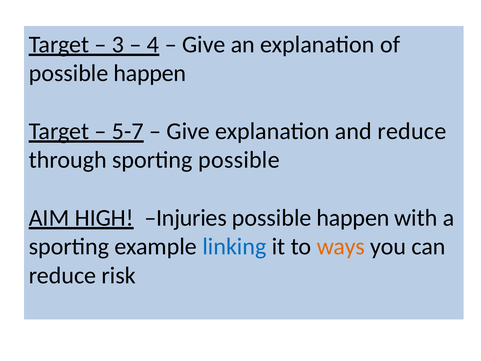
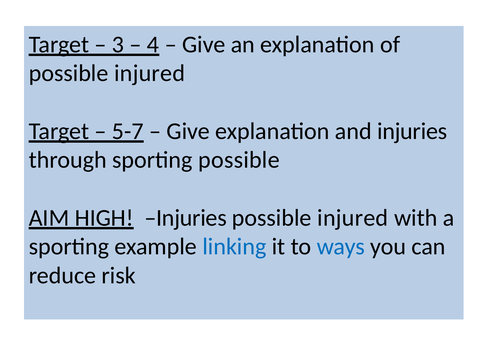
happen at (150, 73): happen -> injured
and reduce: reduce -> injuries
happen at (353, 218): happen -> injured
ways colour: orange -> blue
